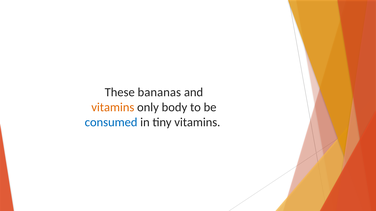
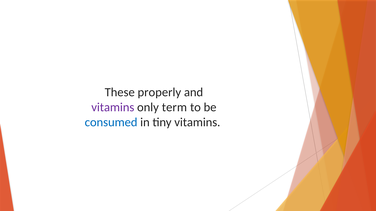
bananas: bananas -> properly
vitamins at (113, 107) colour: orange -> purple
body: body -> term
